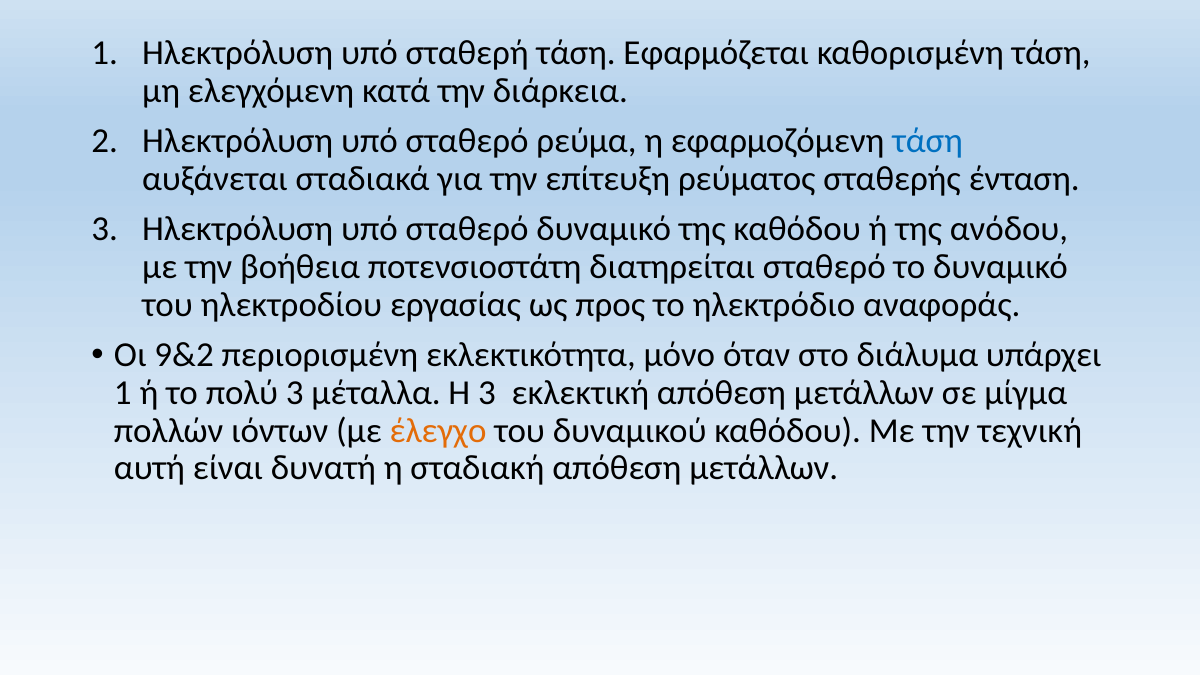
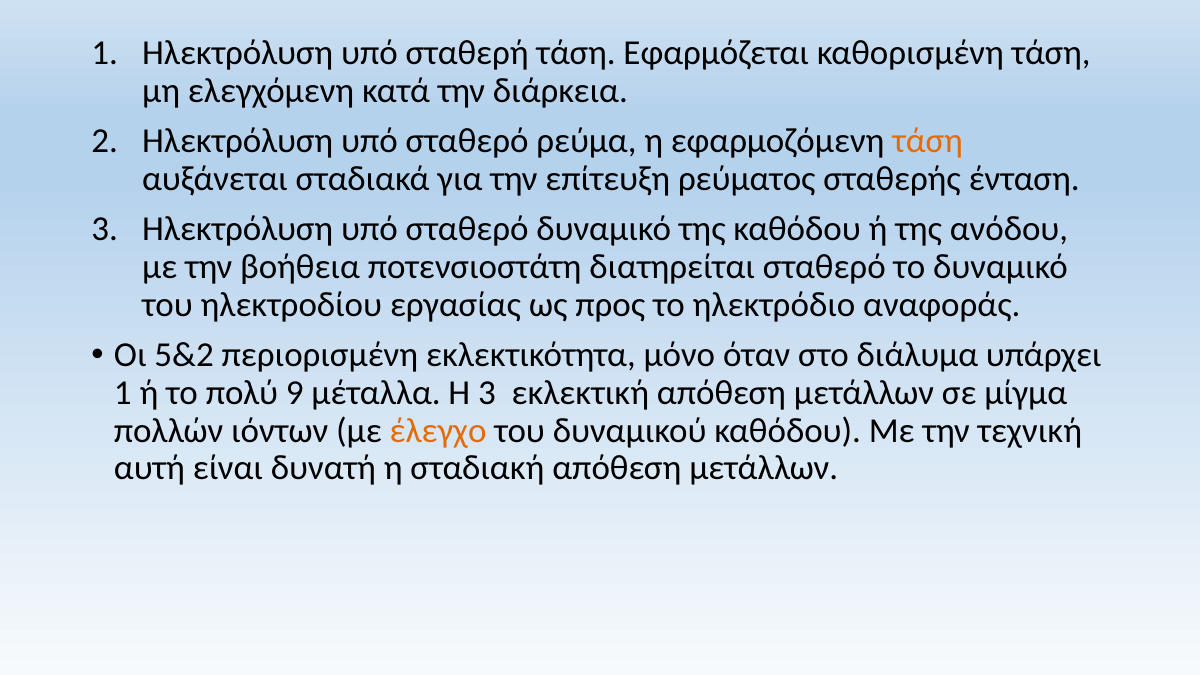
τάση at (928, 141) colour: blue -> orange
9&2: 9&2 -> 5&2
πολύ 3: 3 -> 9
